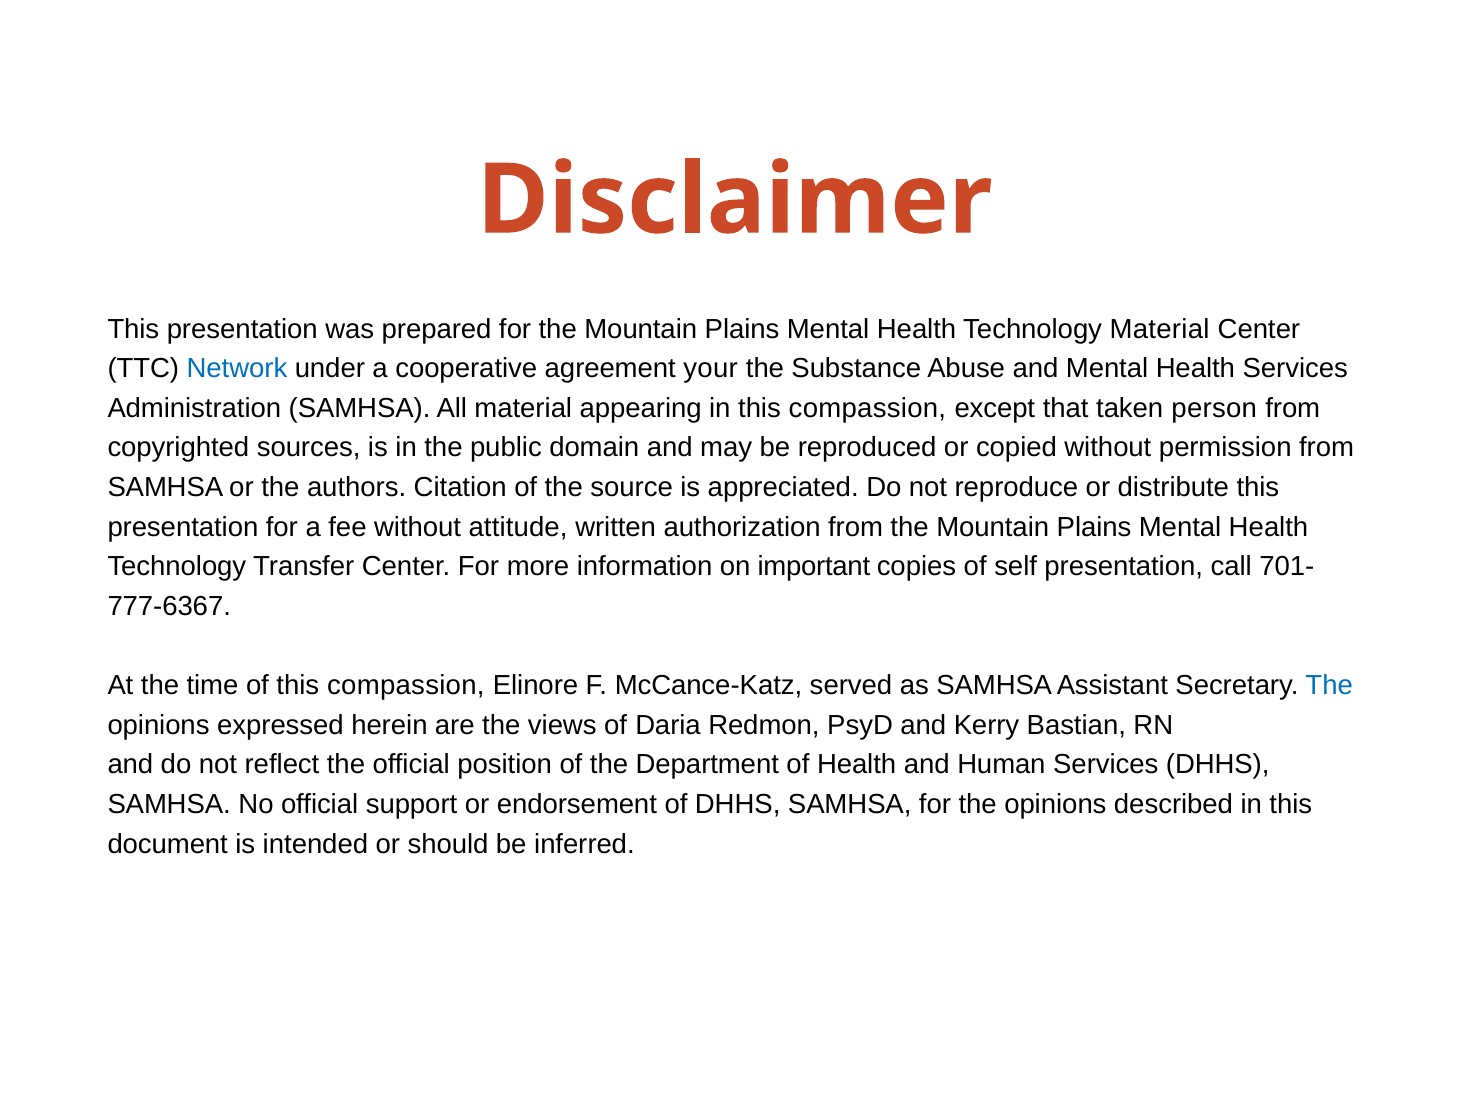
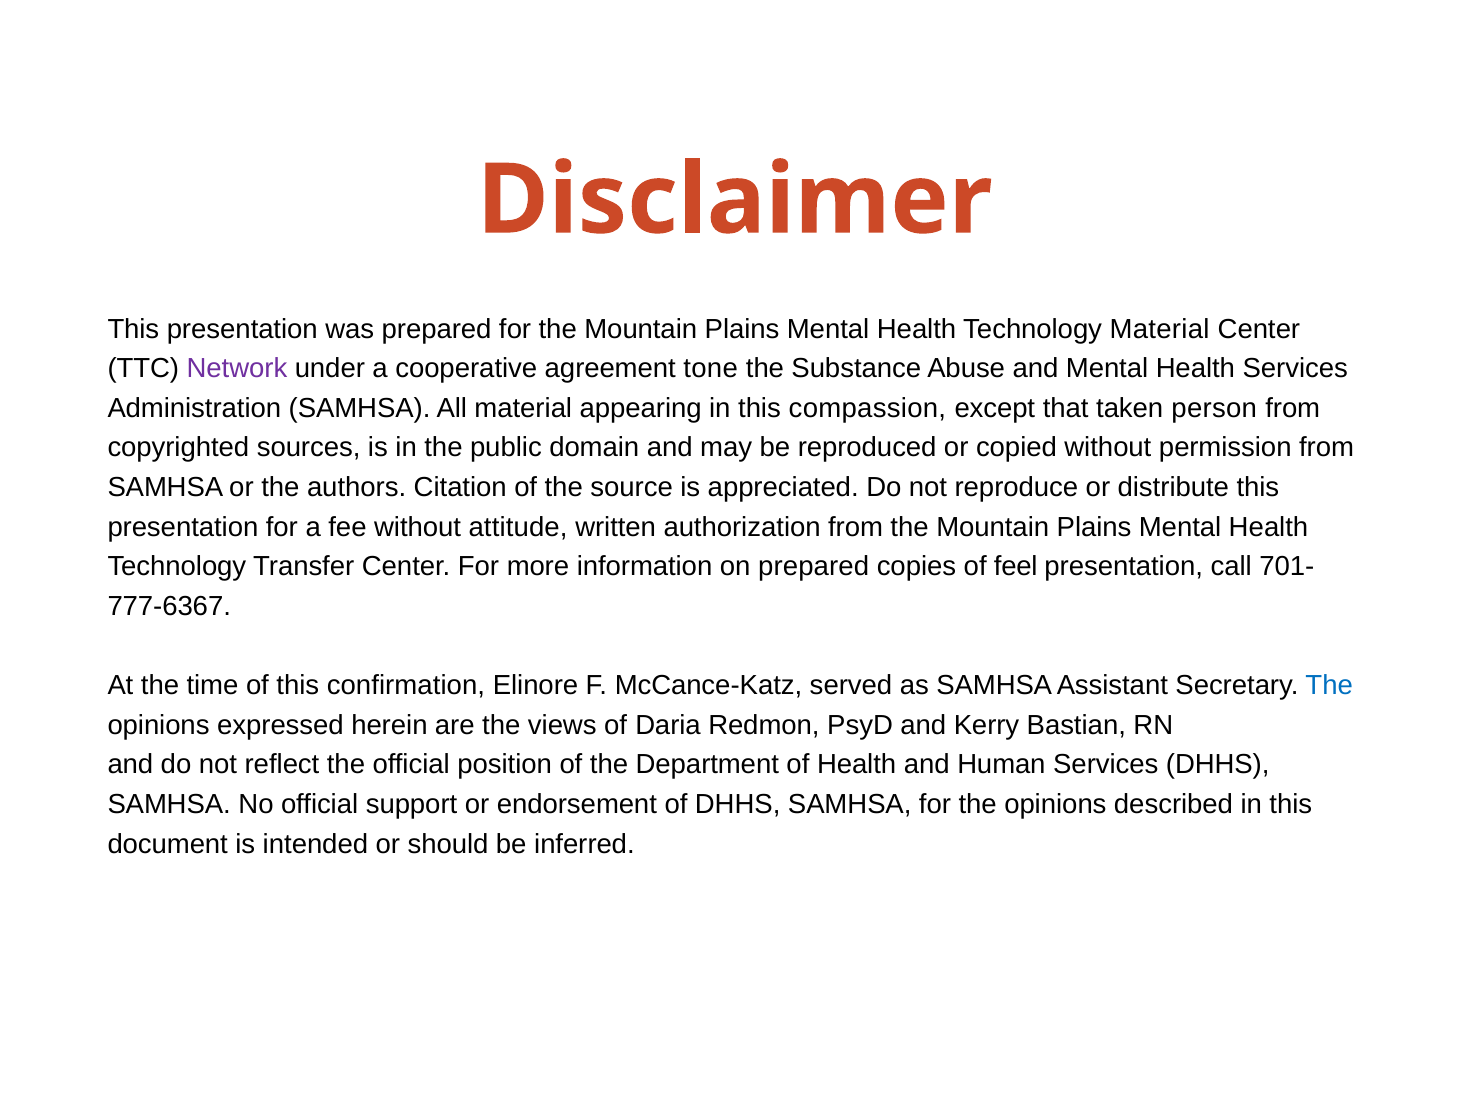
Network colour: blue -> purple
your: your -> tone
on important: important -> prepared
self: self -> feel
of this compassion: compassion -> confirmation
